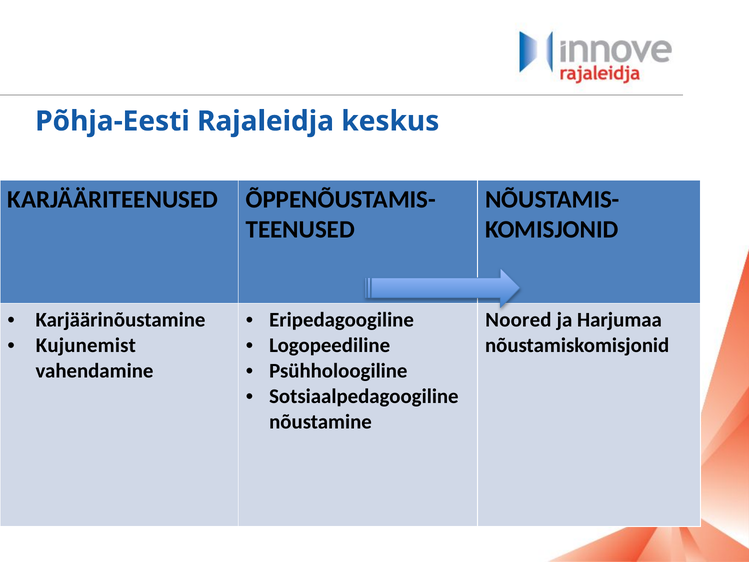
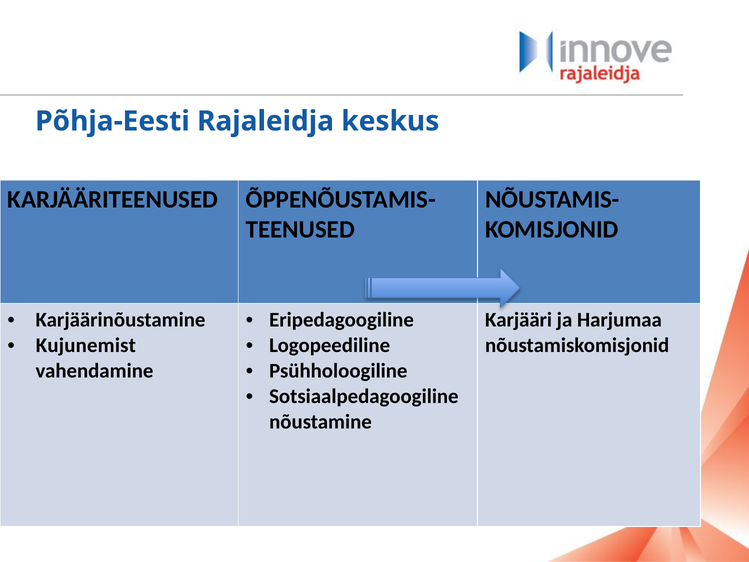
Noored: Noored -> Karjääri
